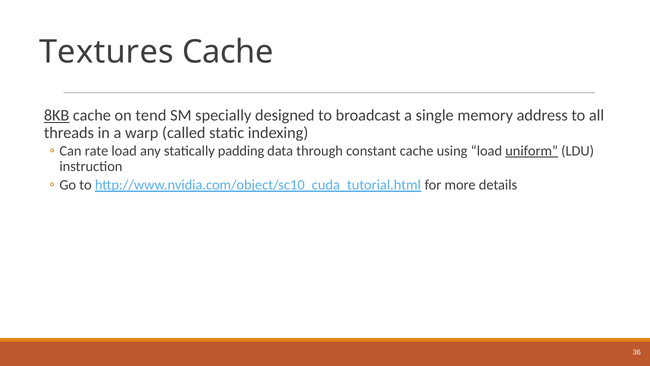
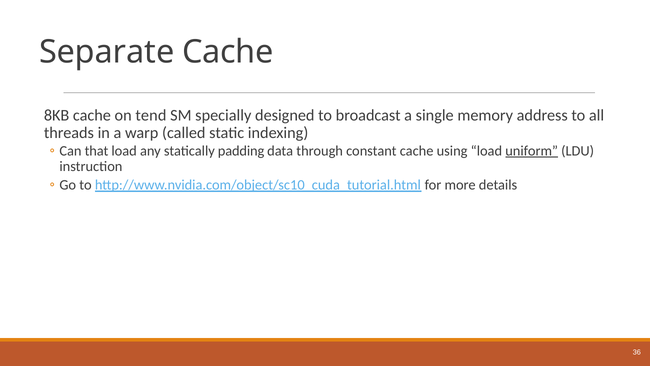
Textures: Textures -> Separate
8KB underline: present -> none
rate: rate -> that
